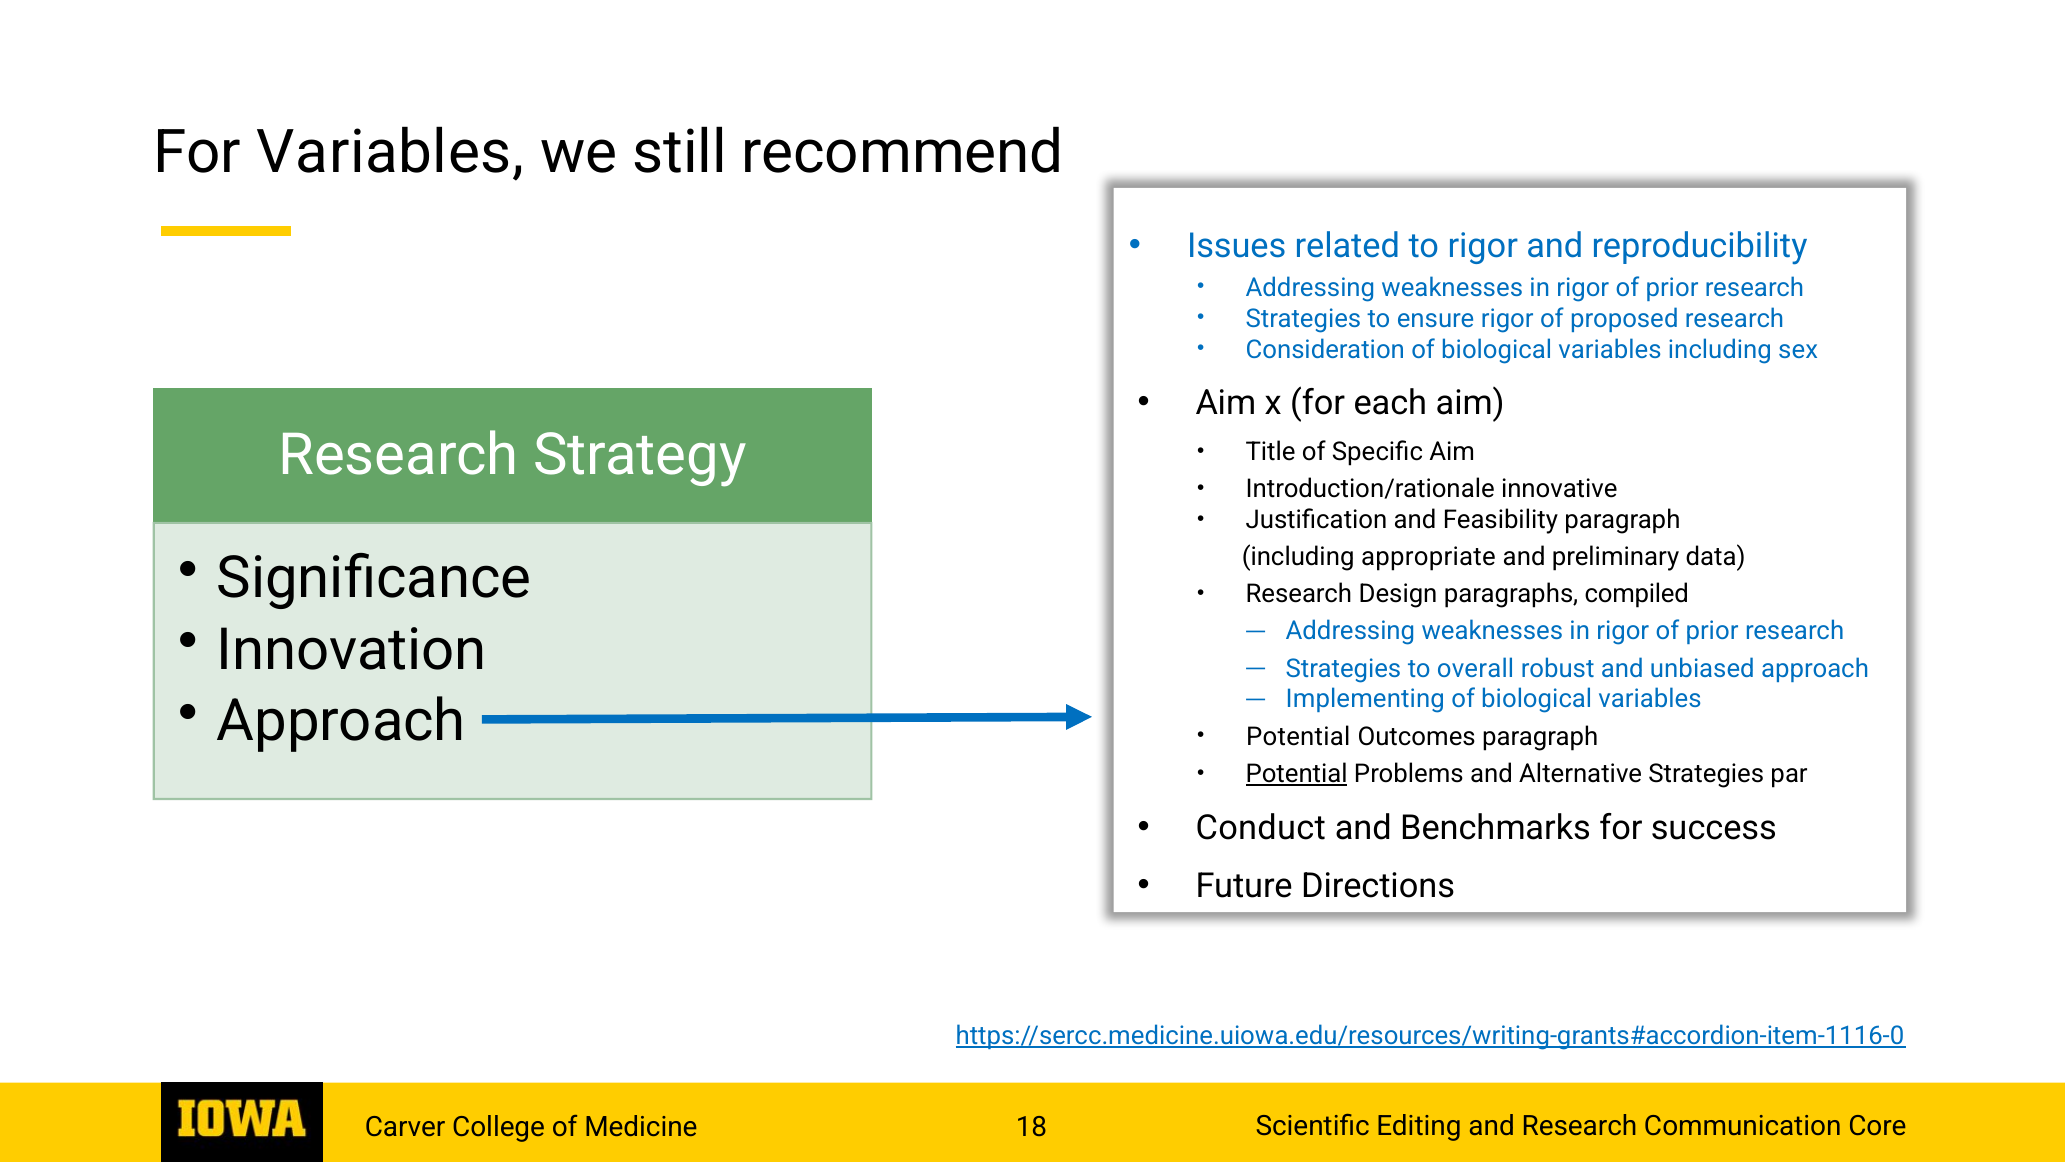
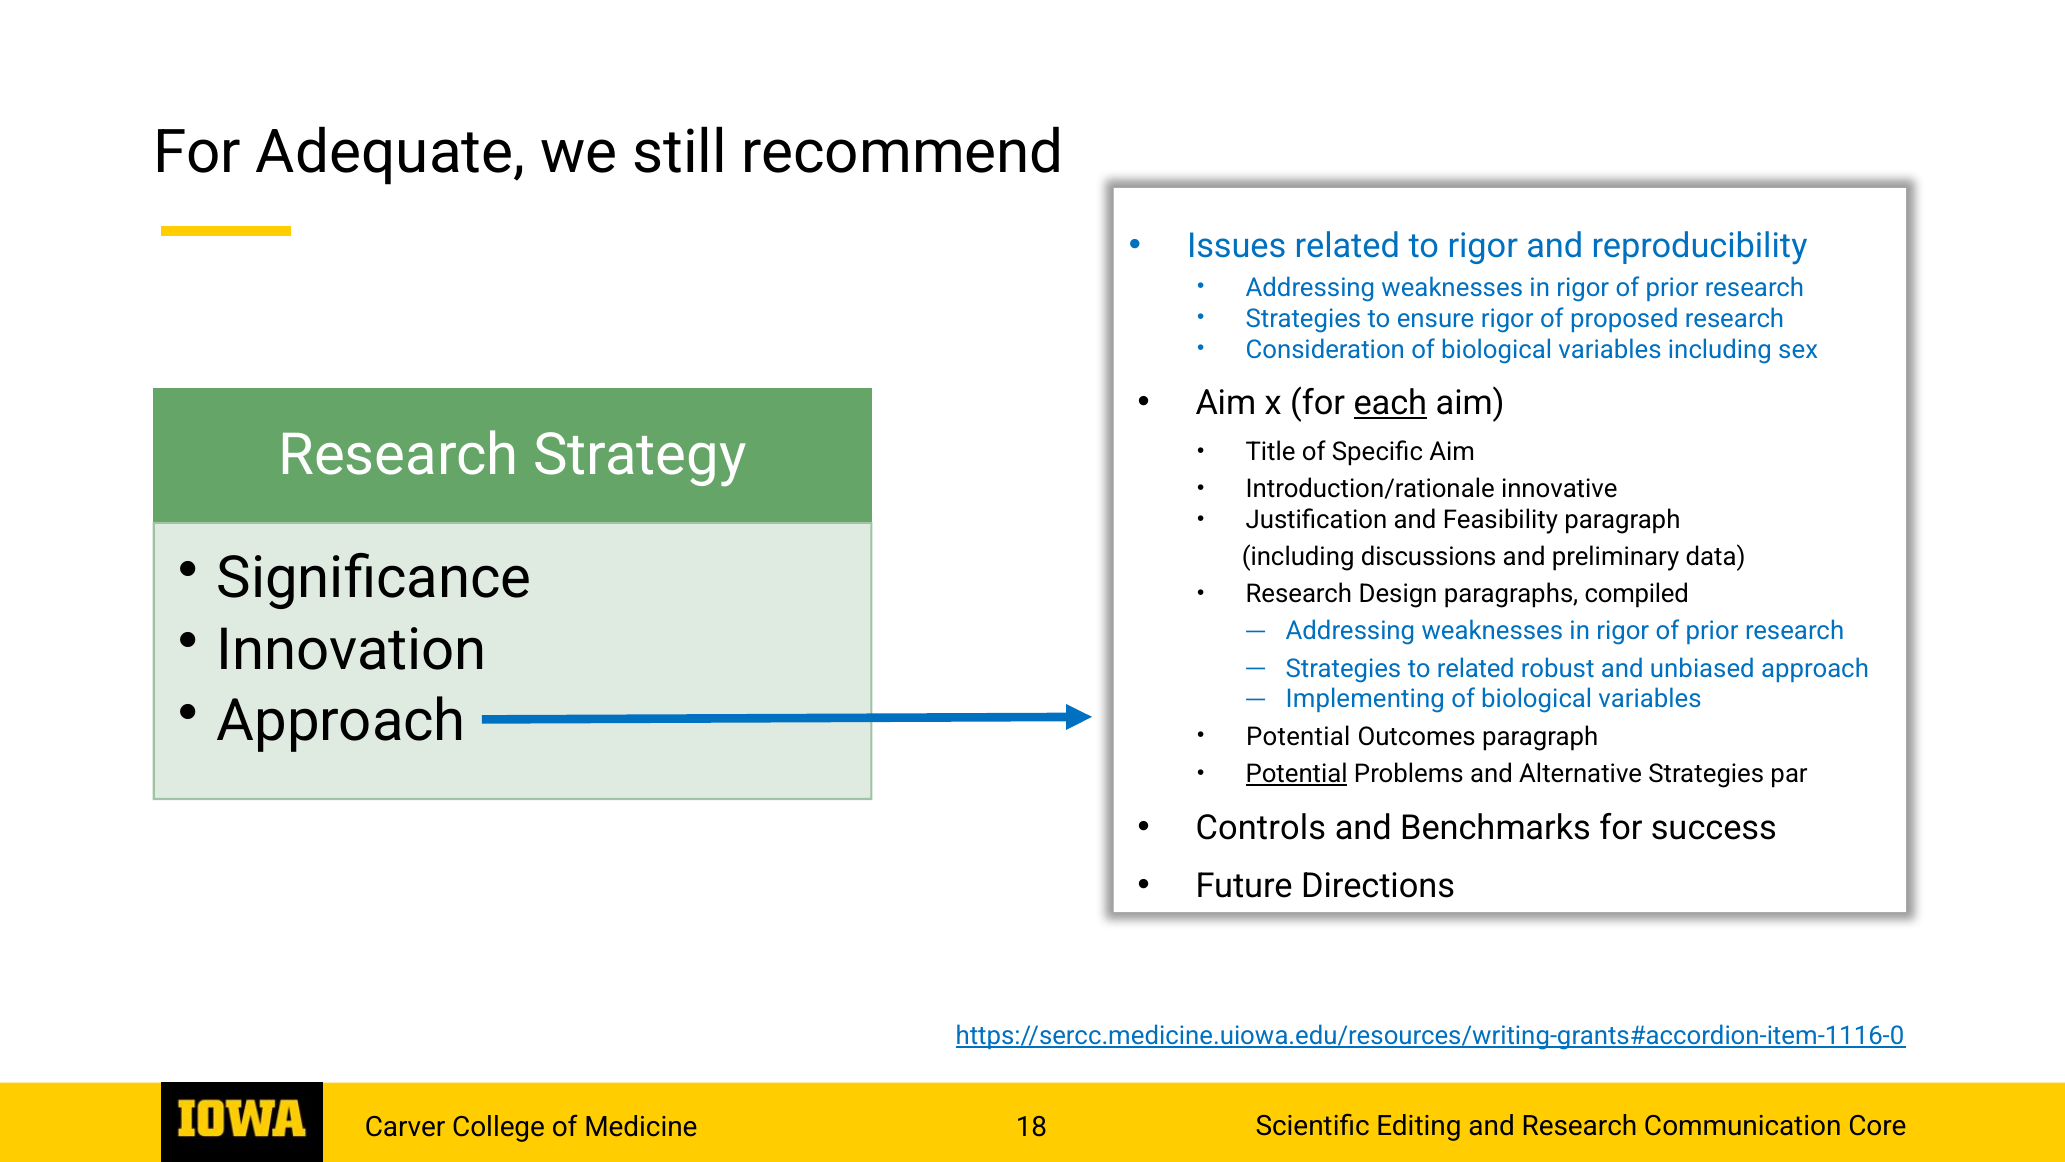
For Variables: Variables -> Adequate
each underline: none -> present
appropriate: appropriate -> discussions
to overall: overall -> related
Conduct: Conduct -> Controls
